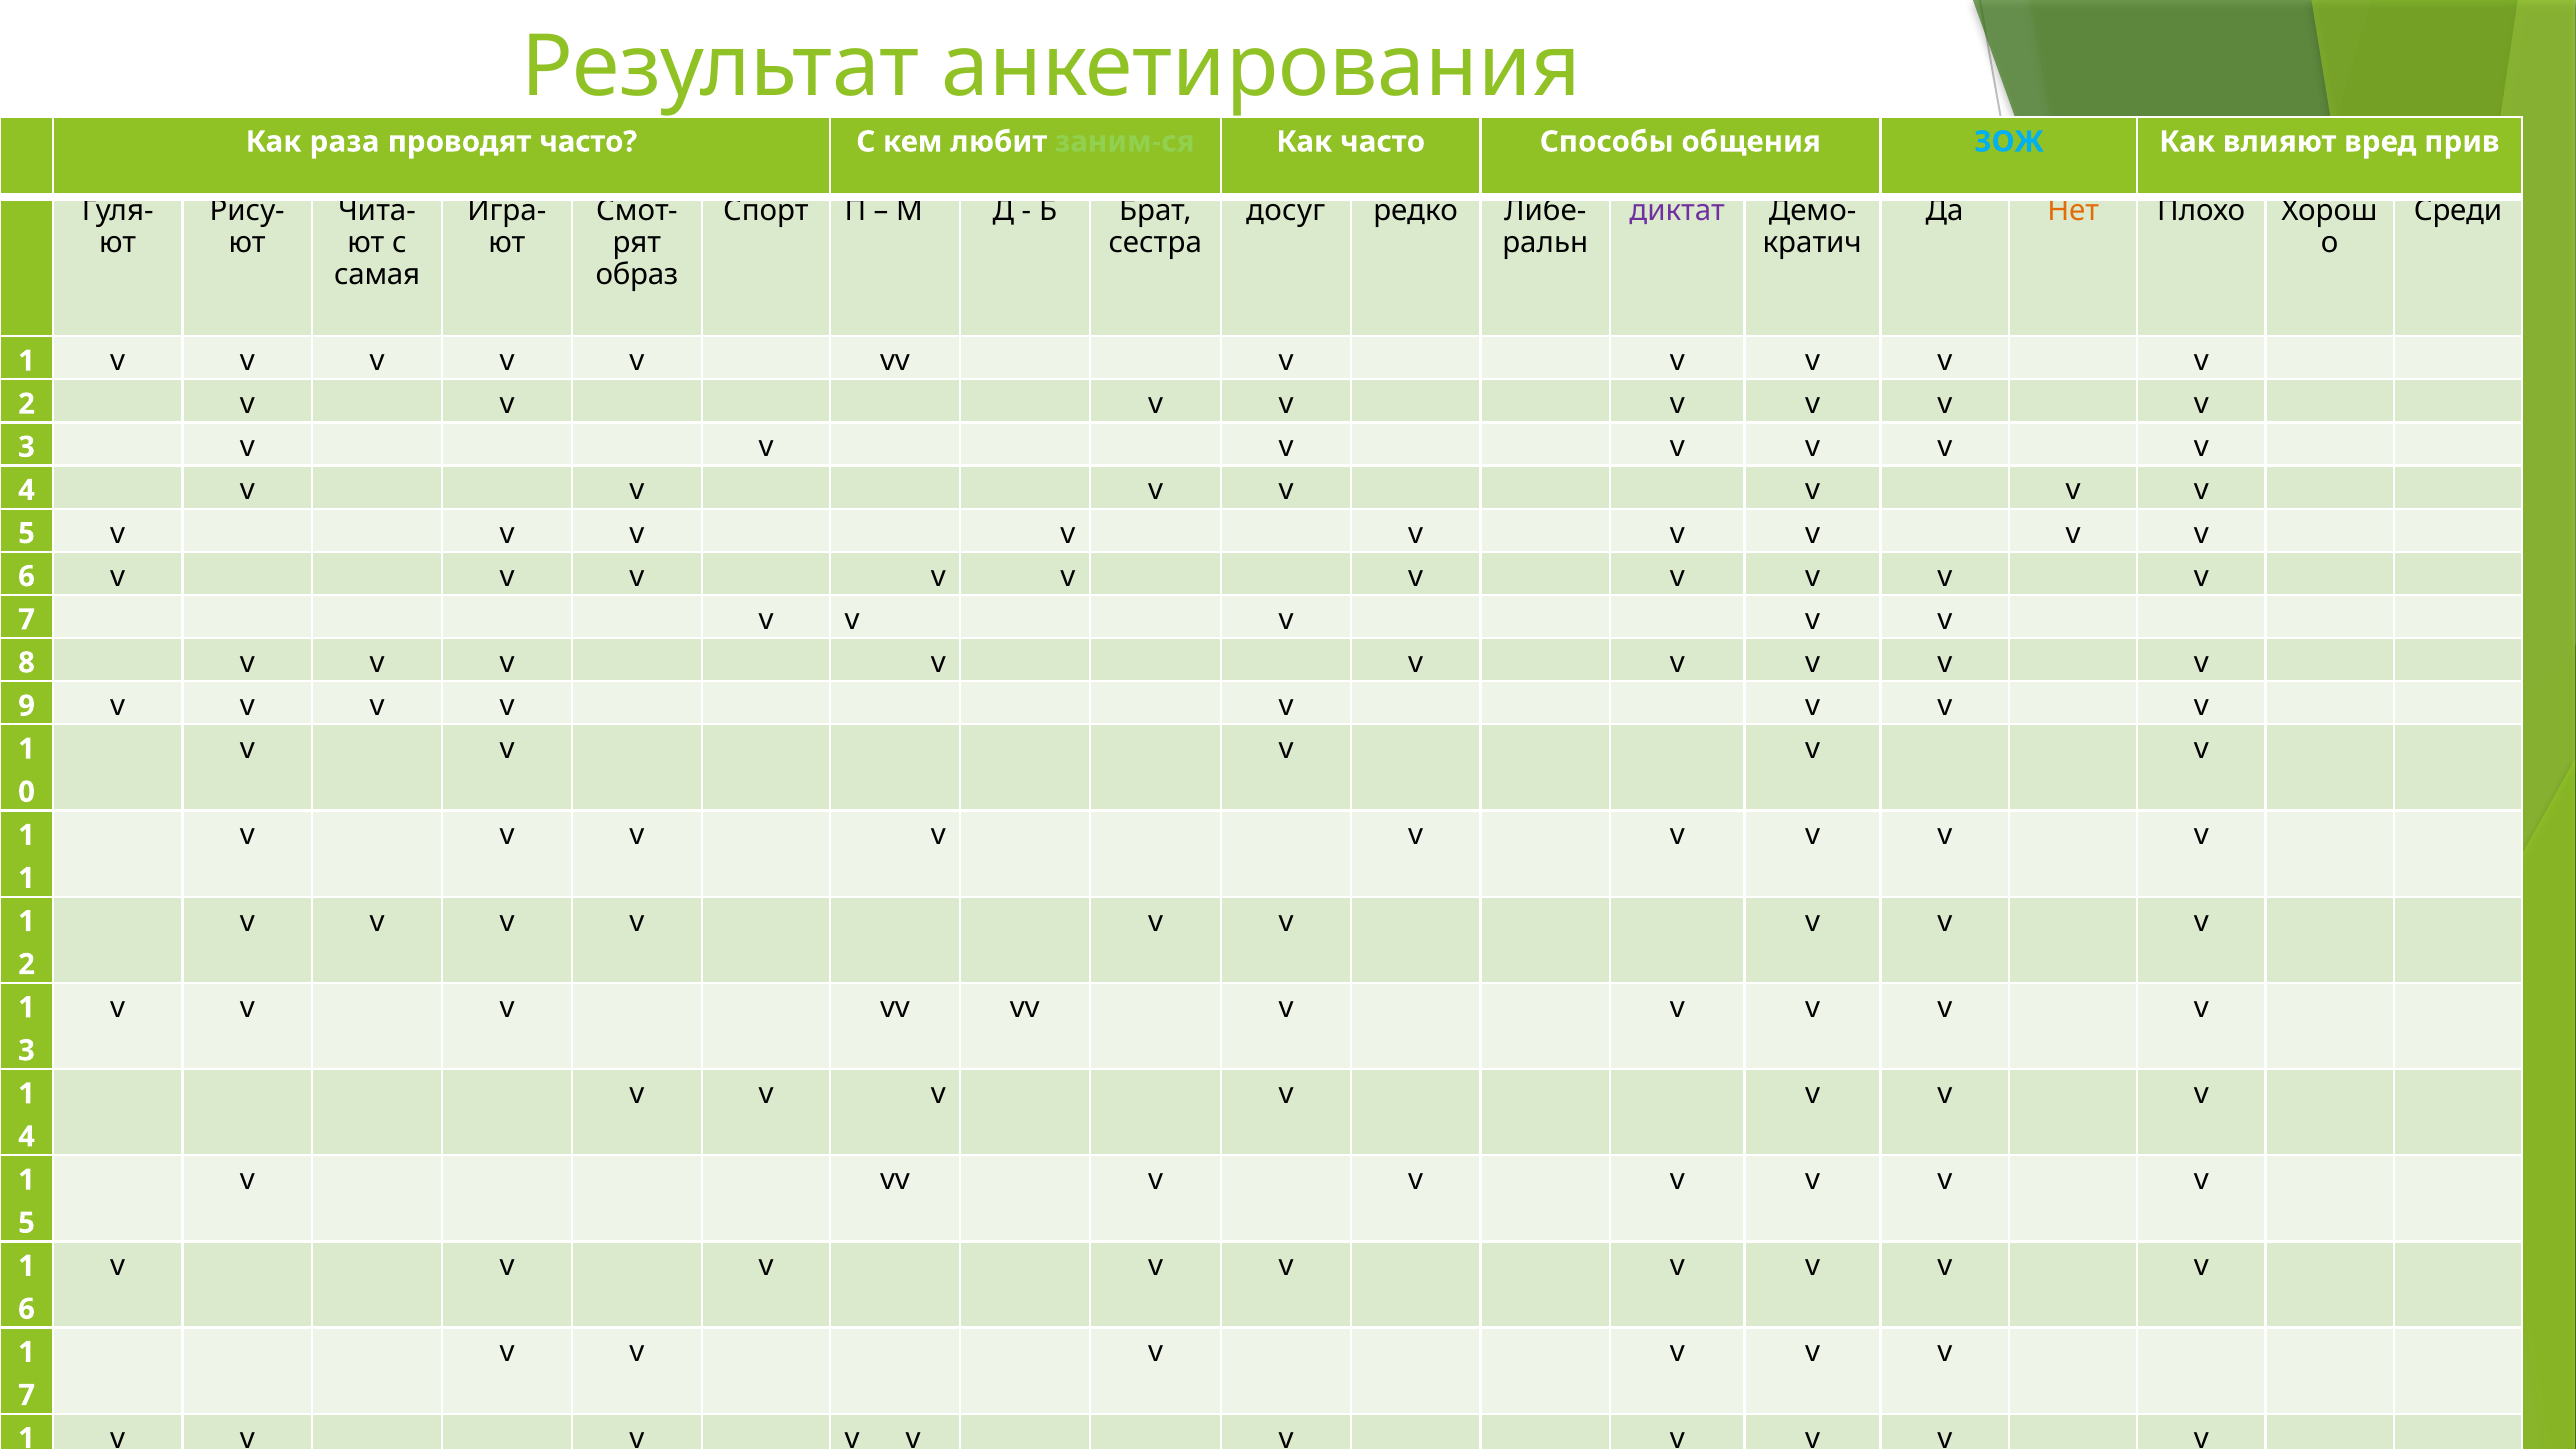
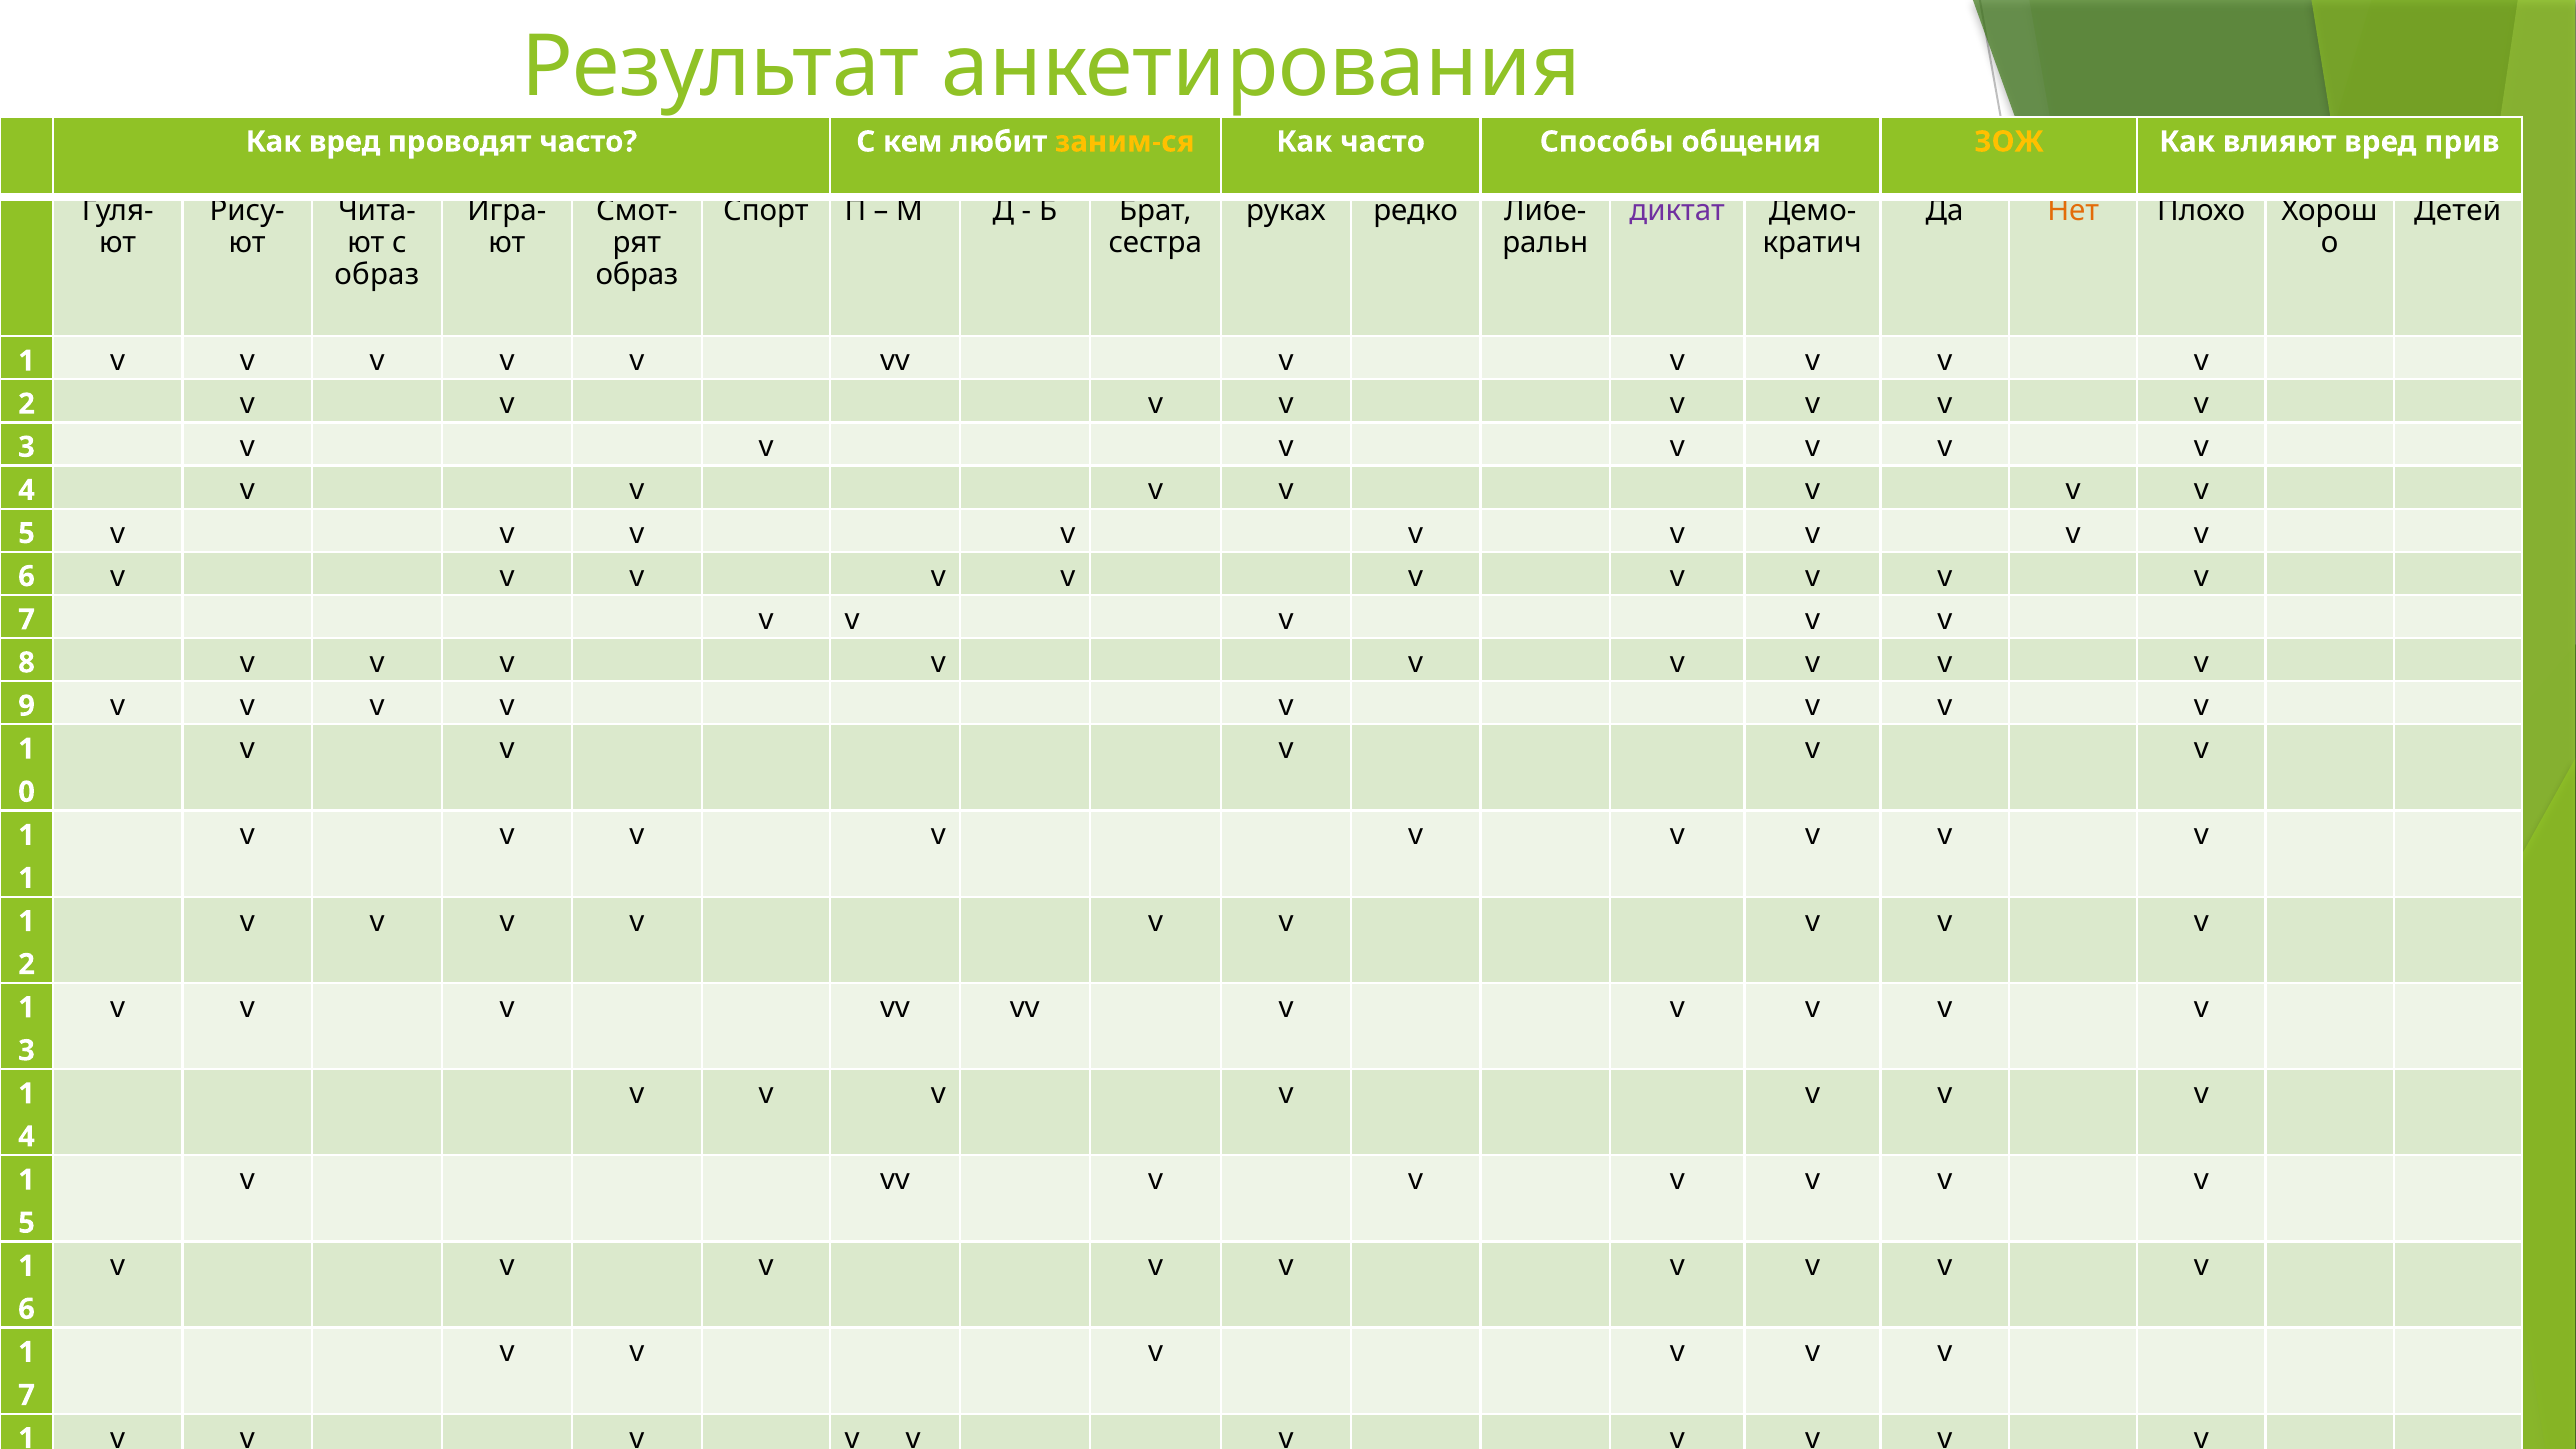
Как раза: раза -> вред
заним-ся colour: light green -> yellow
ЗОЖ colour: light blue -> yellow
досуг: досуг -> руках
Среди: Среди -> Детей
самая at (377, 275): самая -> образ
